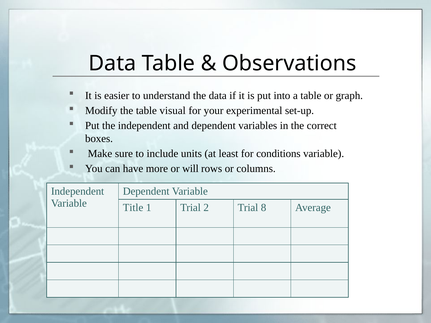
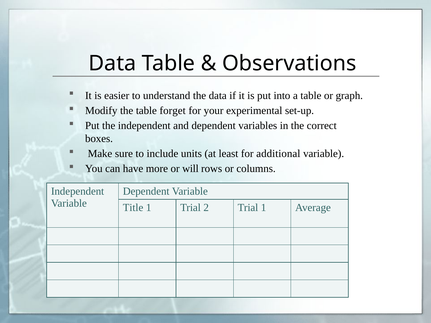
visual: visual -> forget
conditions: conditions -> additional
Trial 8: 8 -> 1
